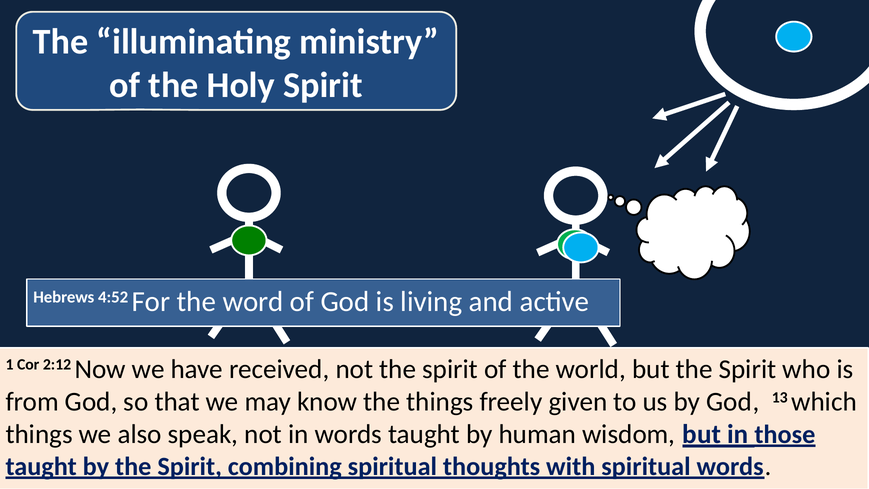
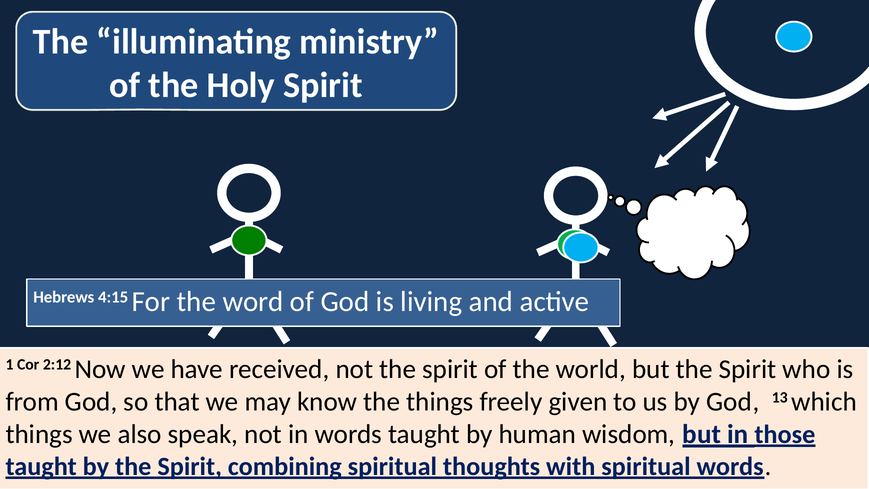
4:52: 4:52 -> 4:15
